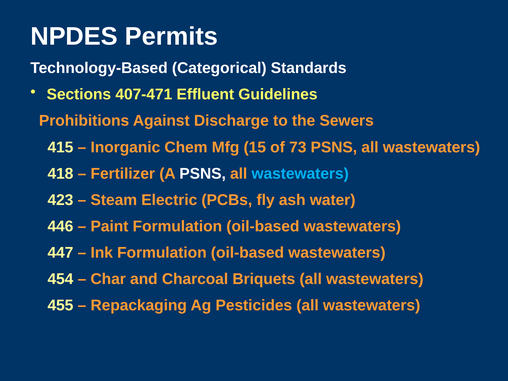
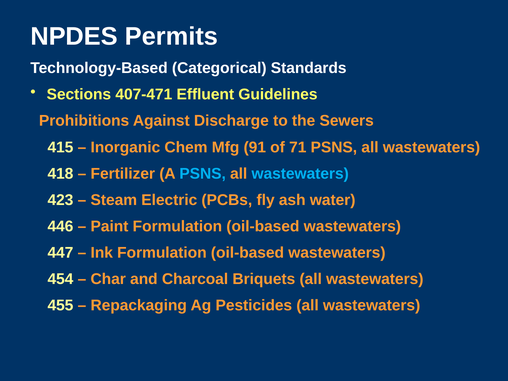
15: 15 -> 91
73: 73 -> 71
PSNS at (203, 174) colour: white -> light blue
